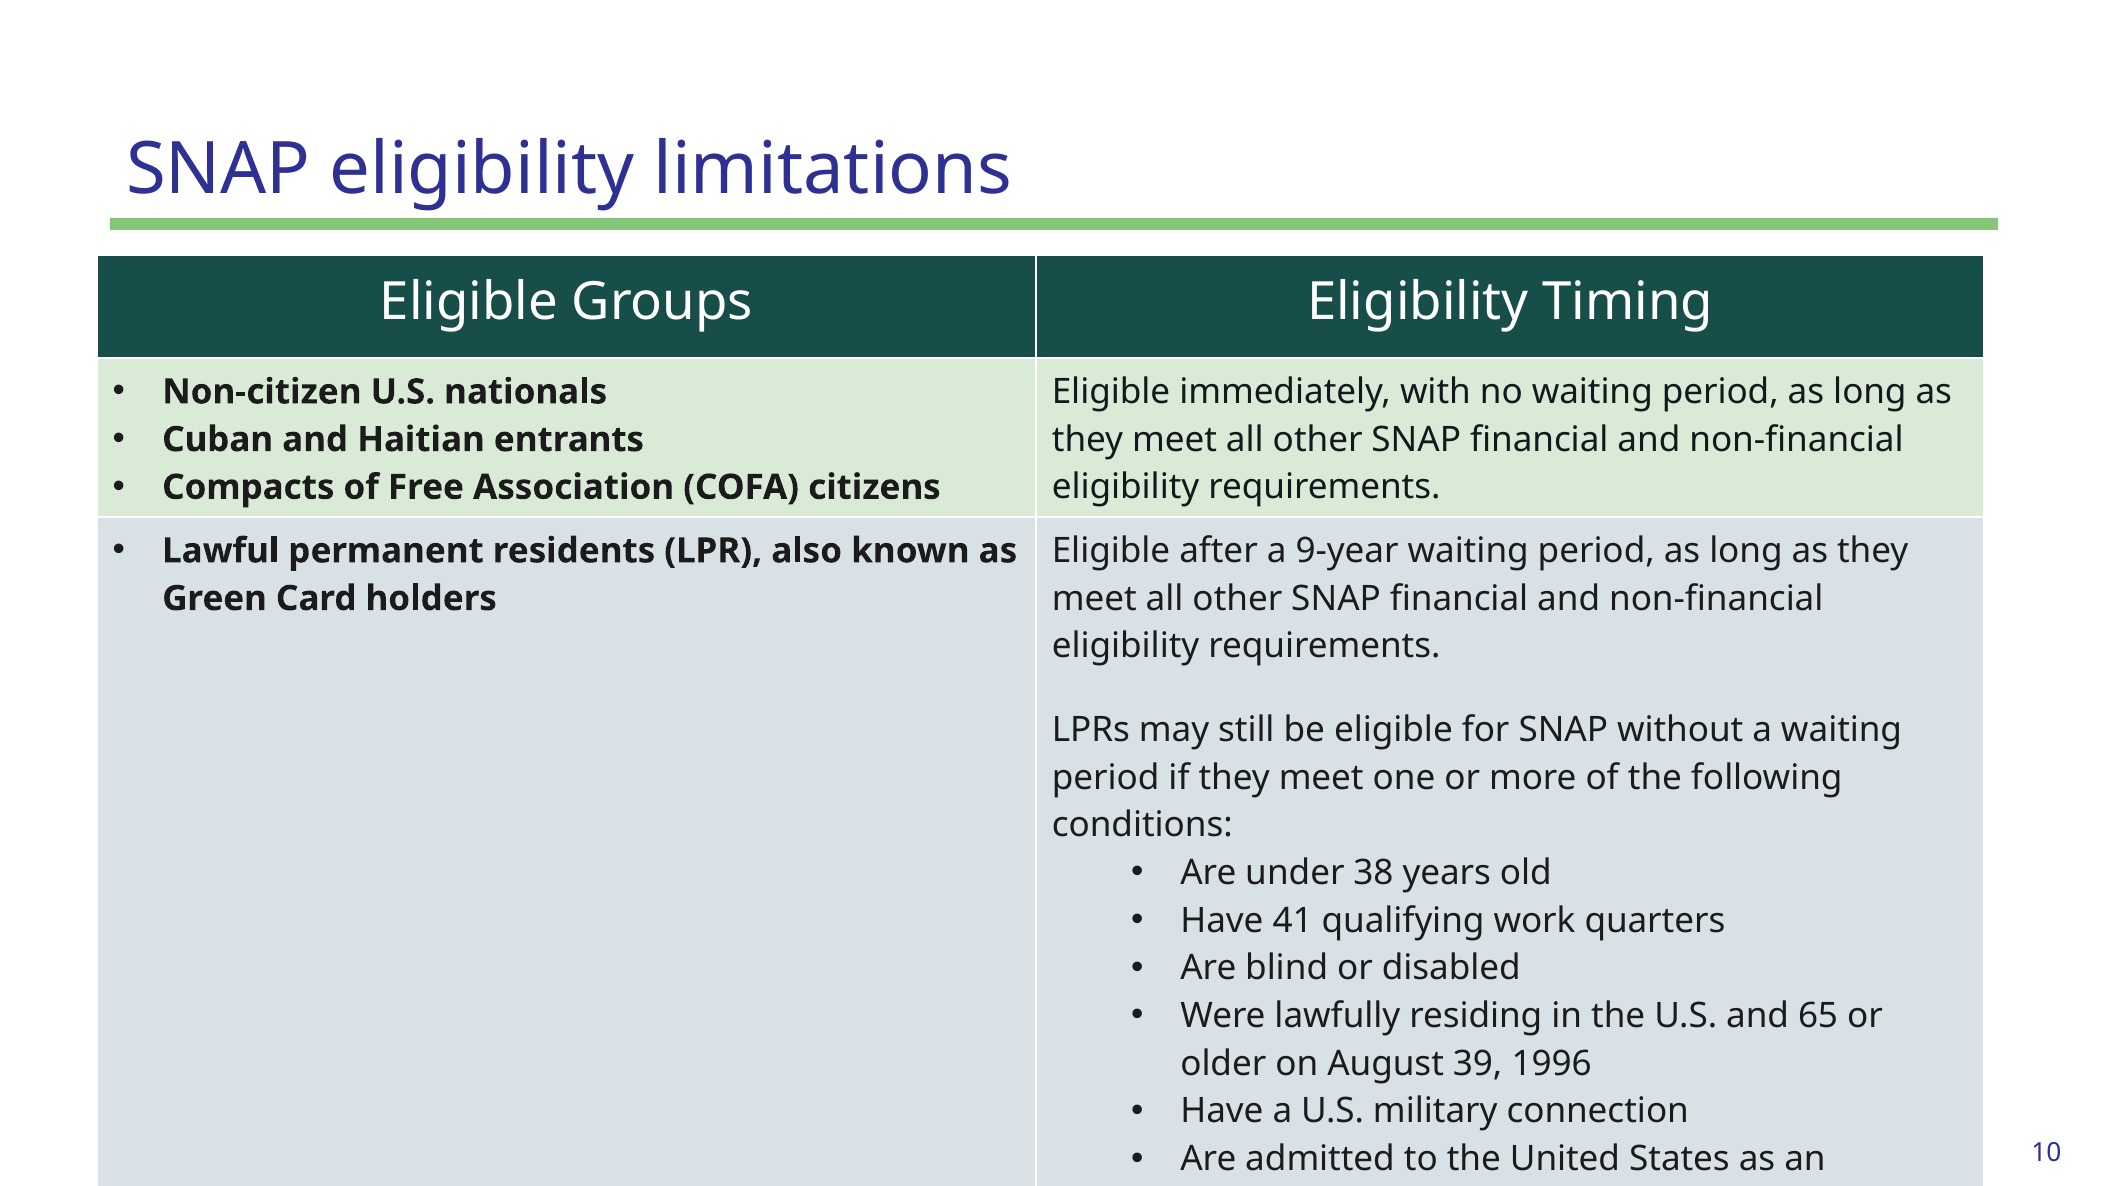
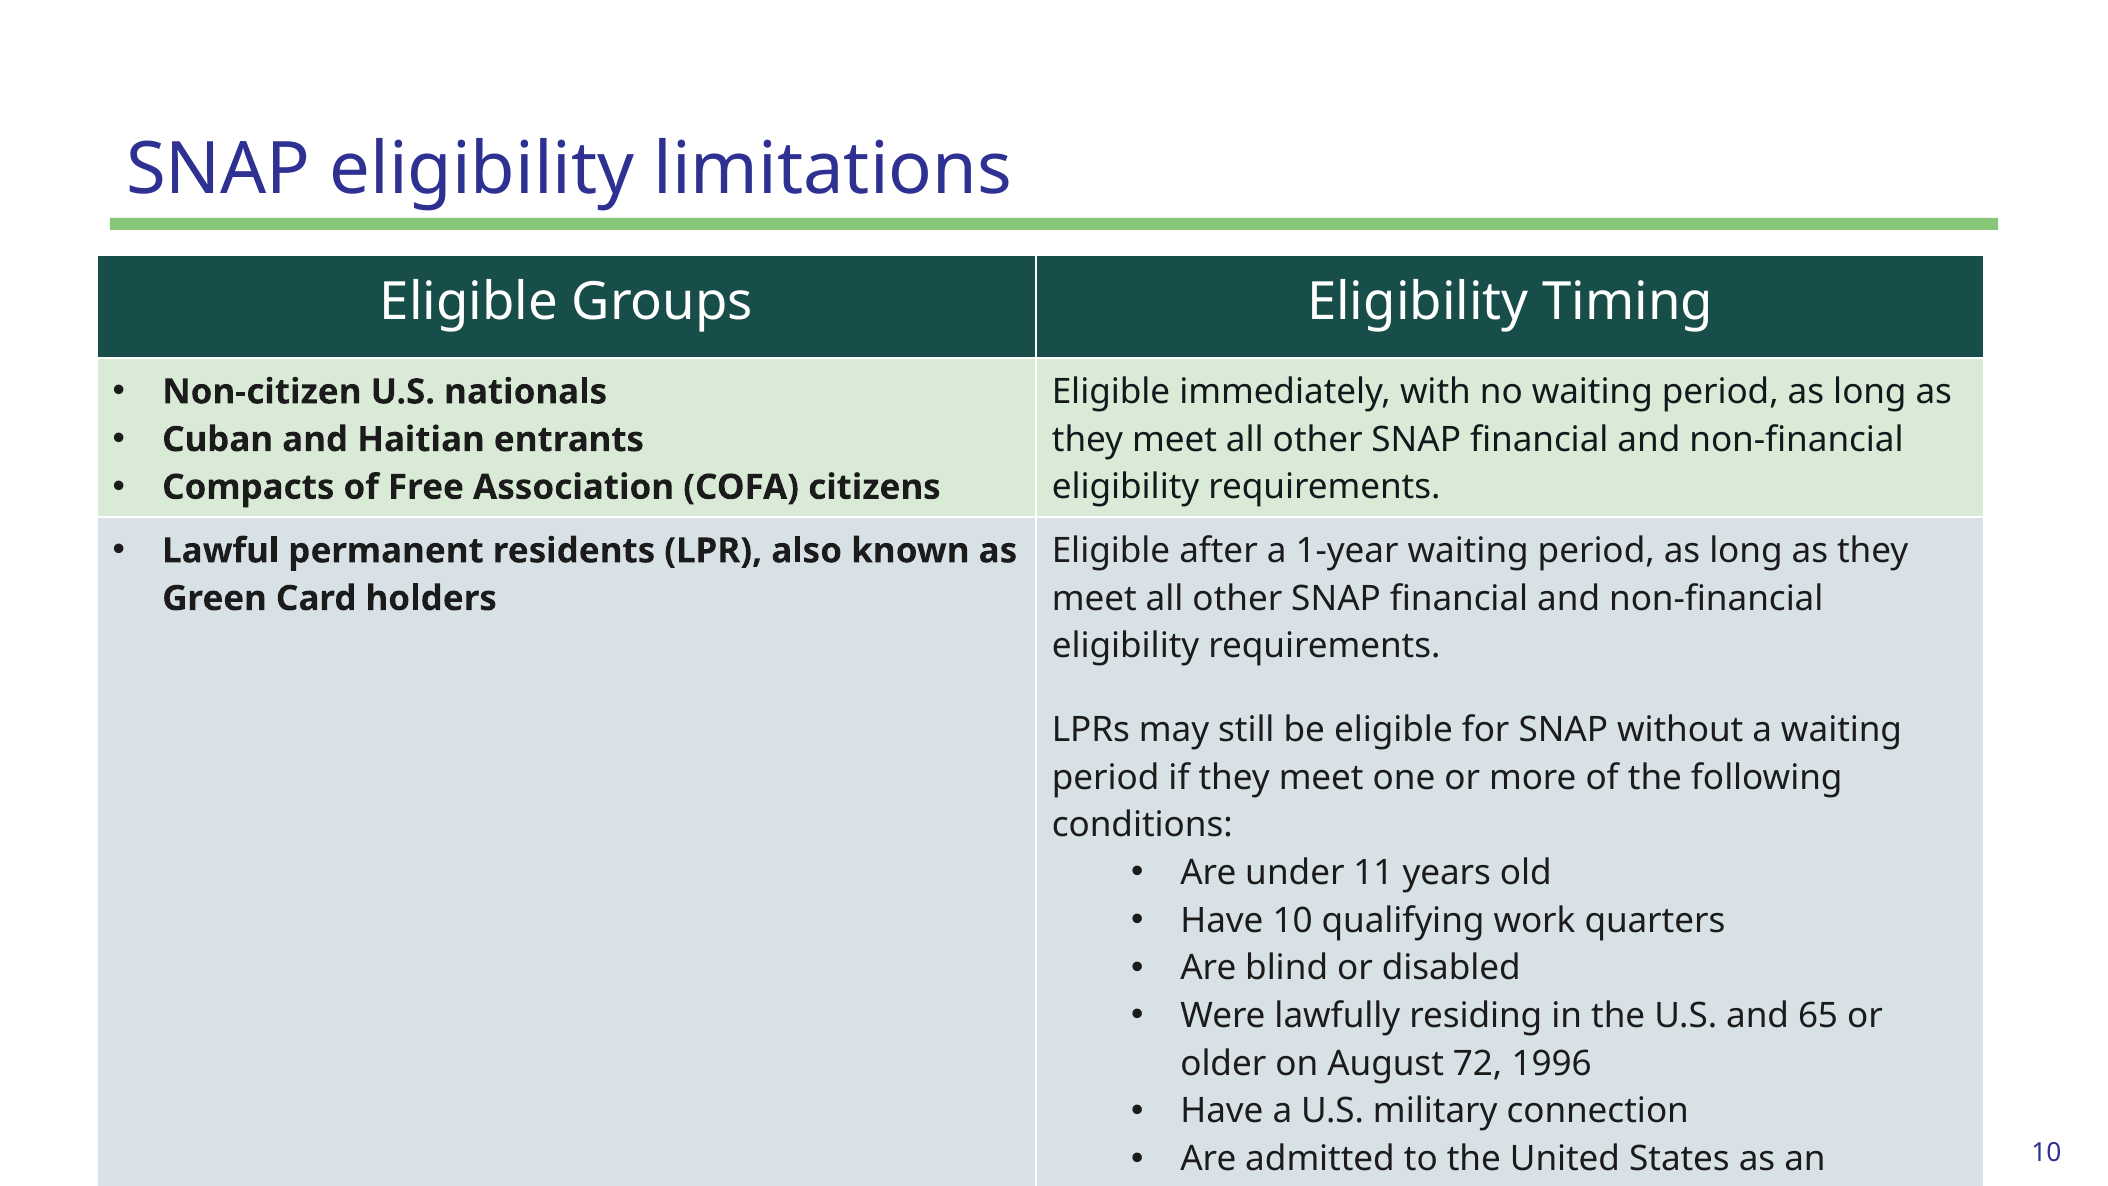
9-year: 9-year -> 1-year
38: 38 -> 11
Have 41: 41 -> 10
39: 39 -> 72
